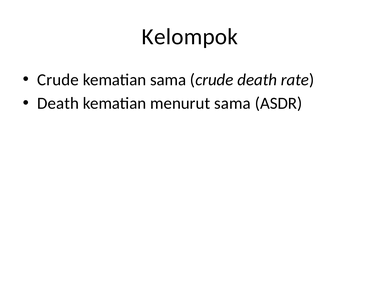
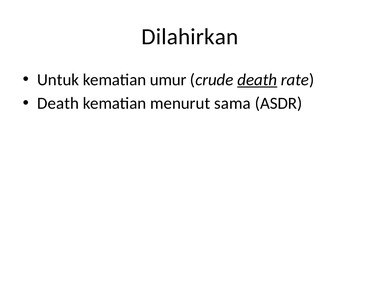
Kelompok: Kelompok -> Dilahirkan
Crude at (58, 80): Crude -> Untuk
kematian sama: sama -> umur
death at (257, 80) underline: none -> present
